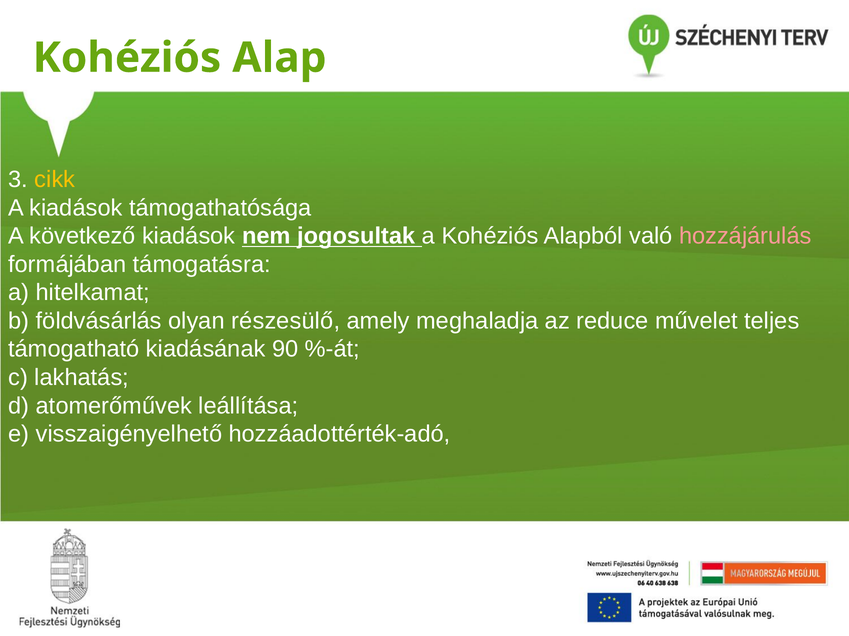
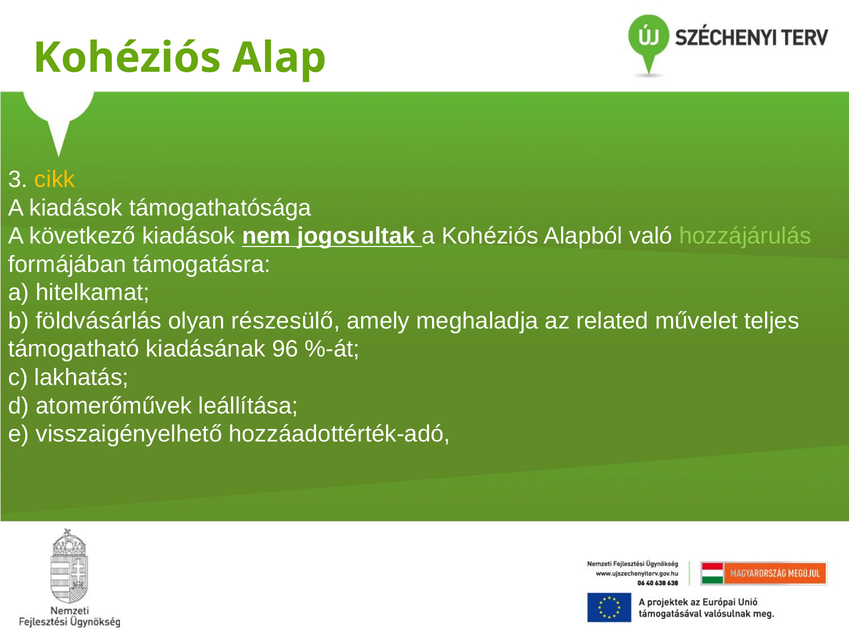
hozzájárulás colour: pink -> light green
reduce: reduce -> related
90: 90 -> 96
